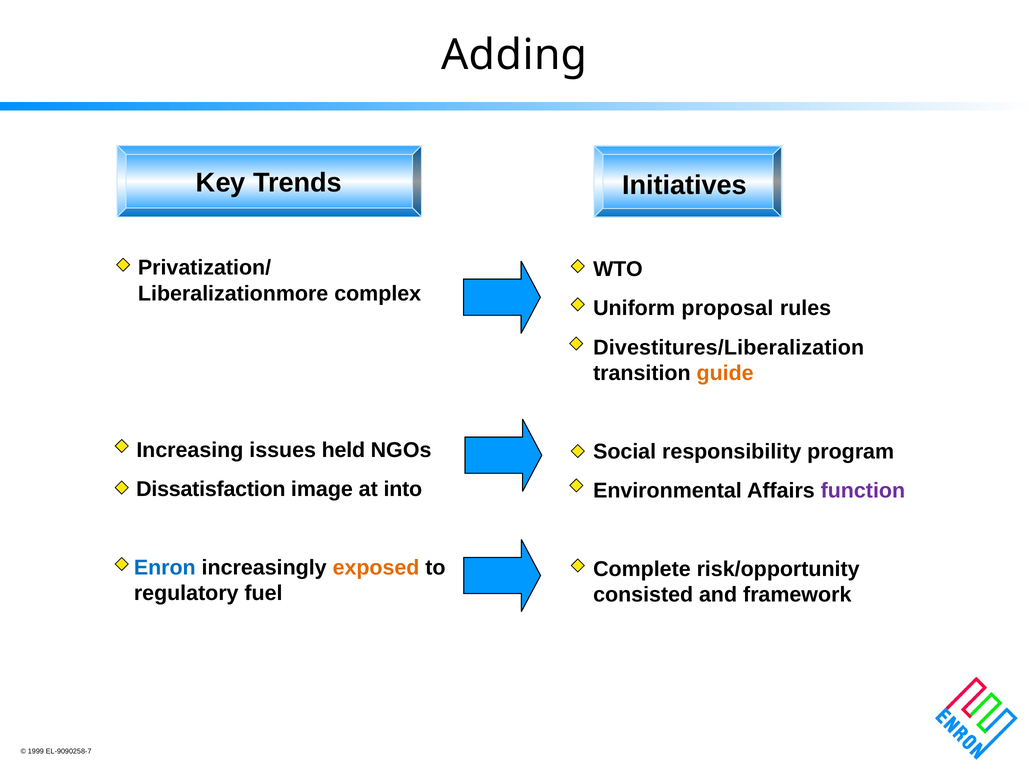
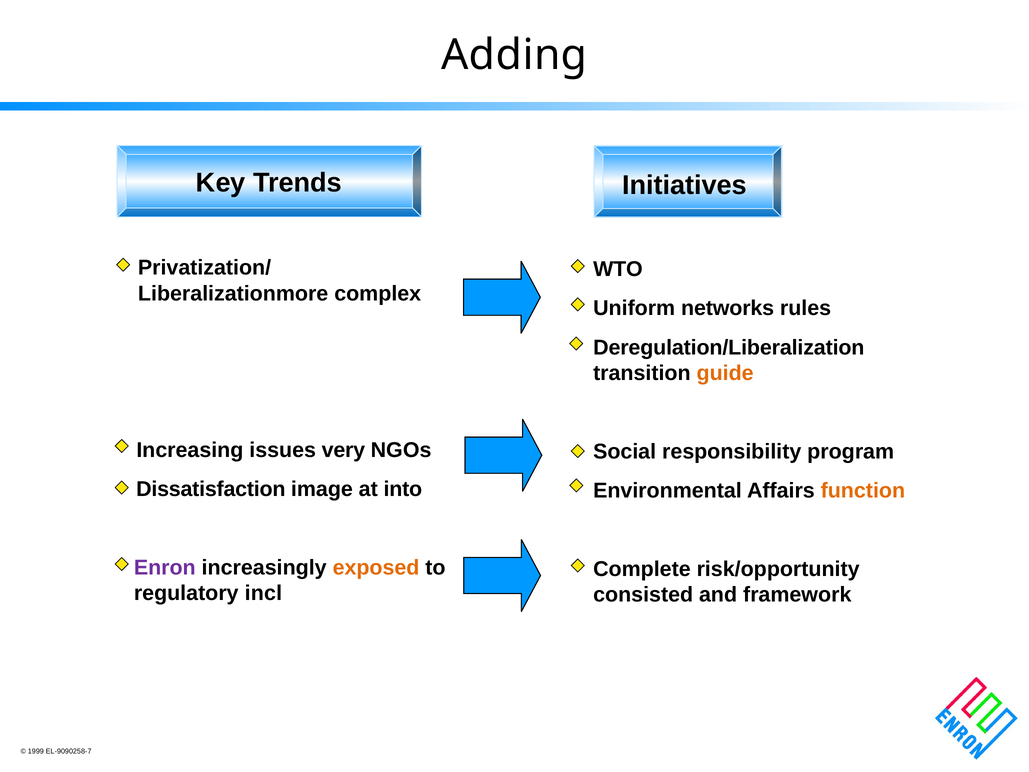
proposal: proposal -> networks
Divestitures/Liberalization: Divestitures/Liberalization -> Deregulation/Liberalization
held: held -> very
function colour: purple -> orange
Enron colour: blue -> purple
fuel: fuel -> incl
